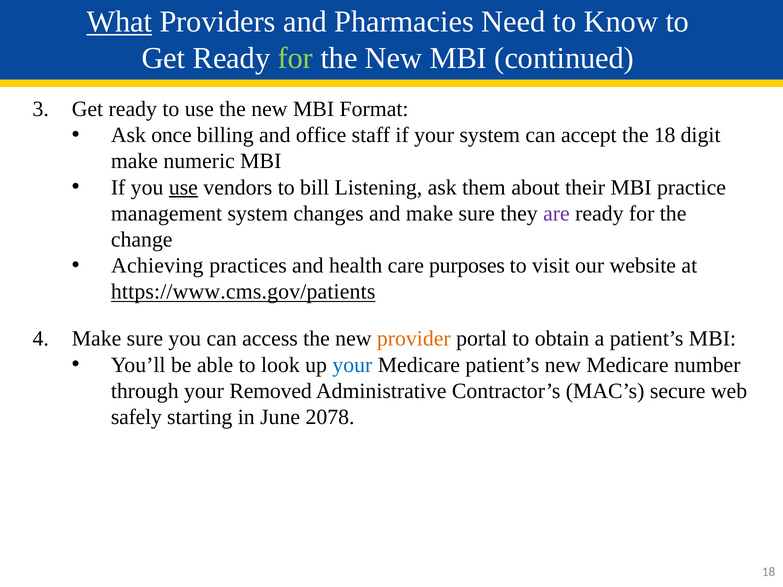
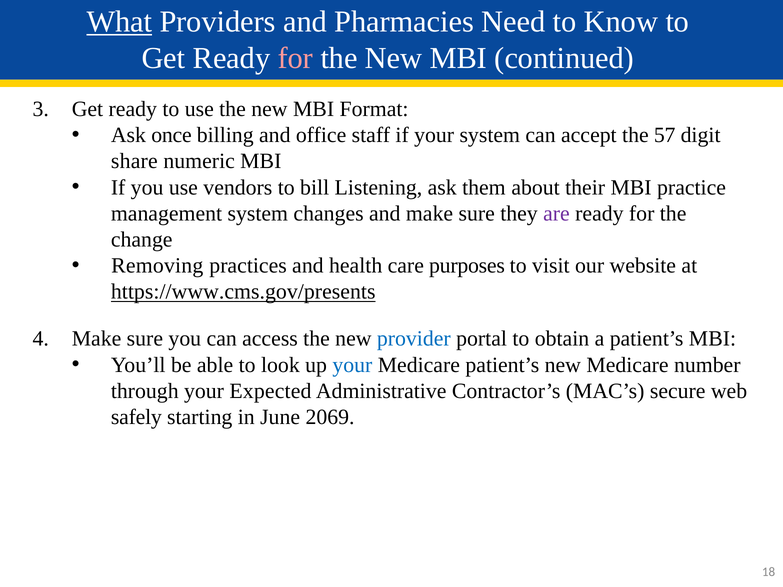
for at (295, 58) colour: light green -> pink
the 18: 18 -> 57
make at (134, 161): make -> share
use at (183, 187) underline: present -> none
Achieving: Achieving -> Removing
https://www.cms.gov/patients: https://www.cms.gov/patients -> https://www.cms.gov/presents
provider colour: orange -> blue
Removed: Removed -> Expected
2078: 2078 -> 2069
